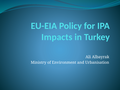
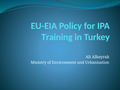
Impacts: Impacts -> Training
